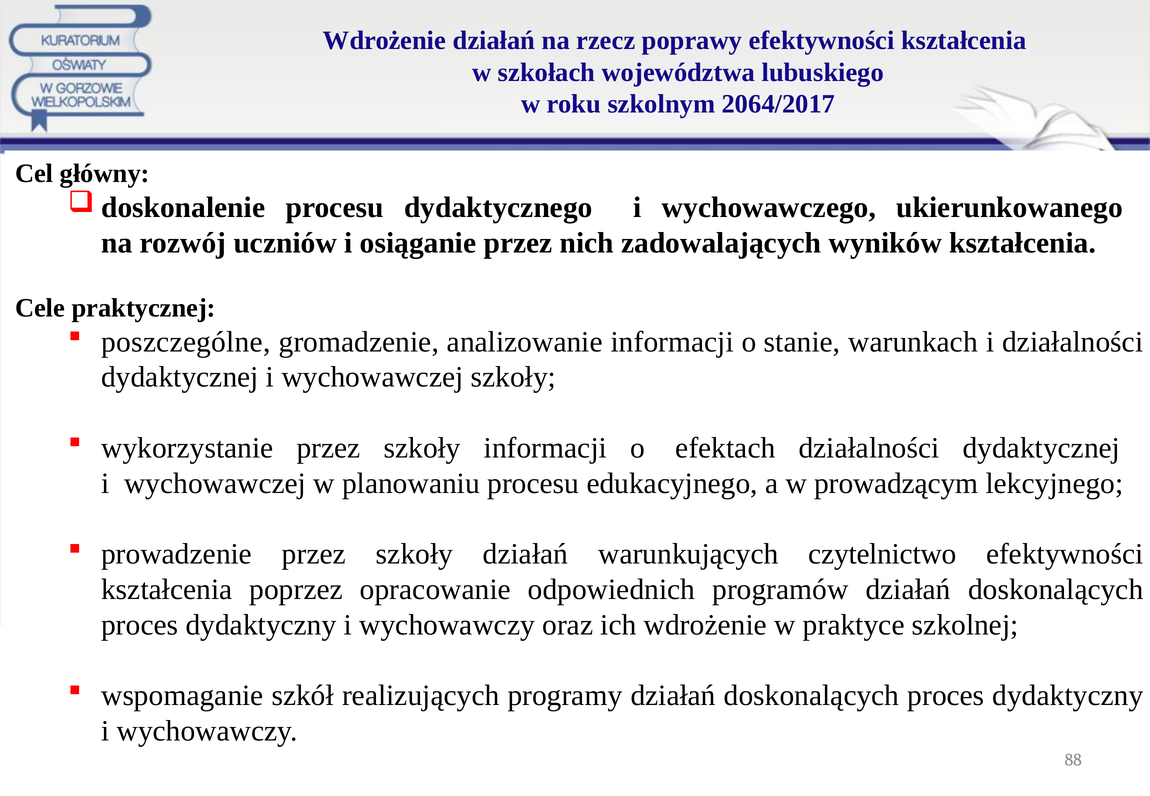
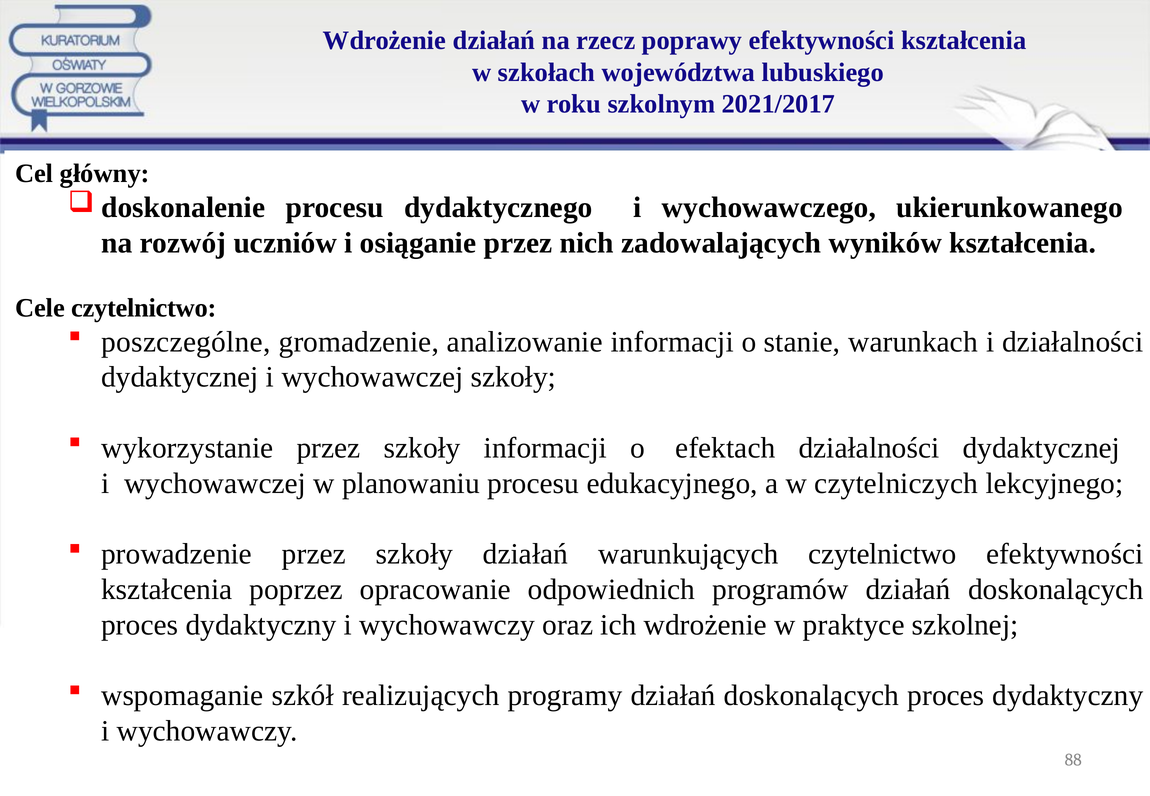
2064/2017: 2064/2017 -> 2021/2017
Cele praktycznej: praktycznej -> czytelnictwo
prowadzącym: prowadzącym -> czytelniczych
